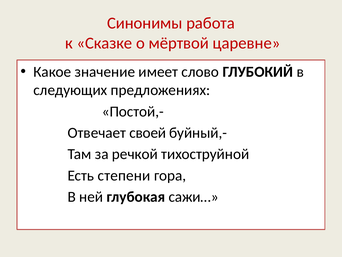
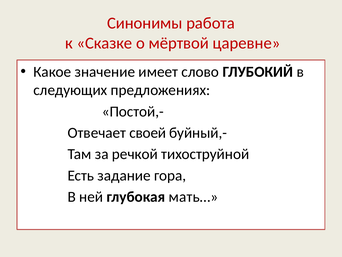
степени: степени -> задание
сажи…: сажи… -> мать…
